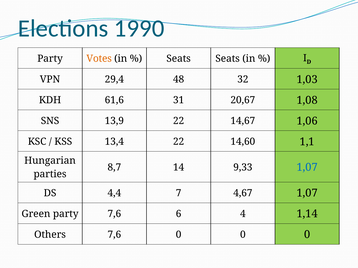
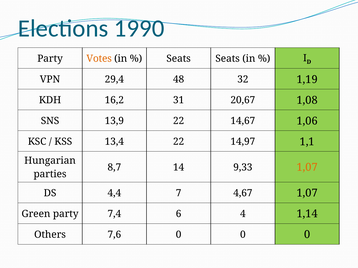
1,03: 1,03 -> 1,19
61,6: 61,6 -> 16,2
14,60: 14,60 -> 14,97
1,07 at (307, 168) colour: blue -> orange
party 7,6: 7,6 -> 7,4
